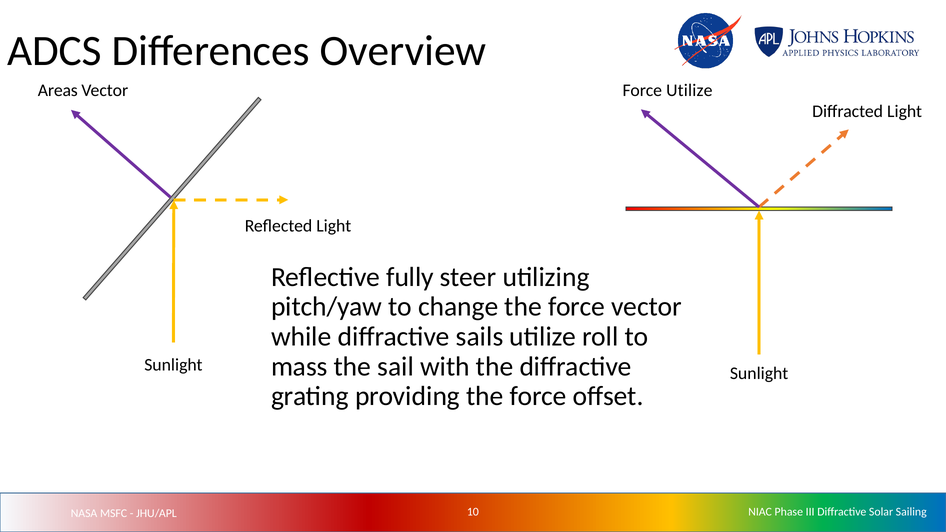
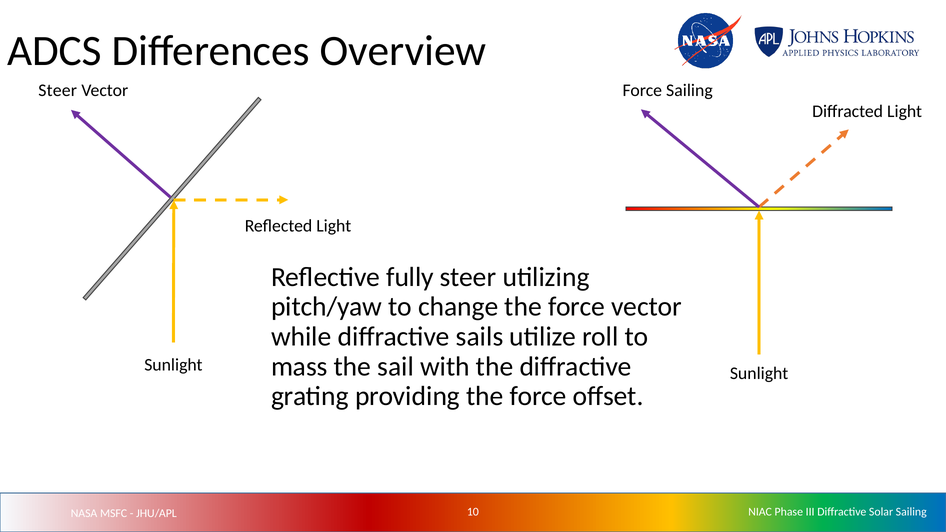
Areas at (58, 90): Areas -> Steer
Force Utilize: Utilize -> Sailing
